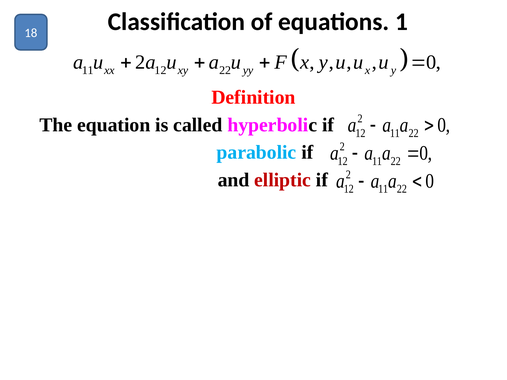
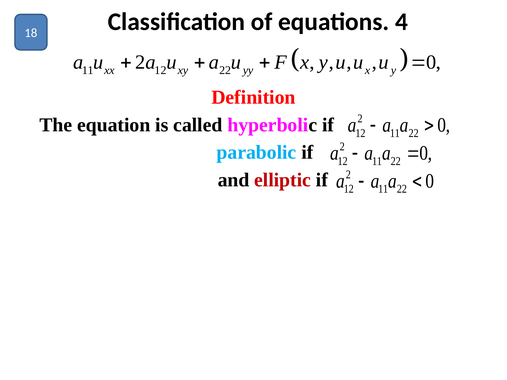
1: 1 -> 4
